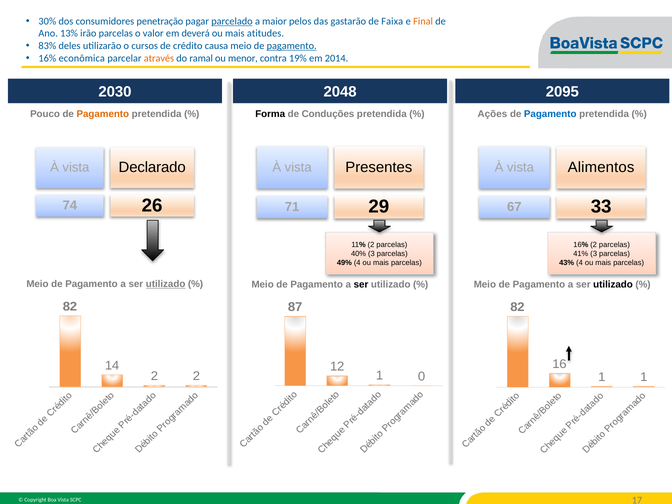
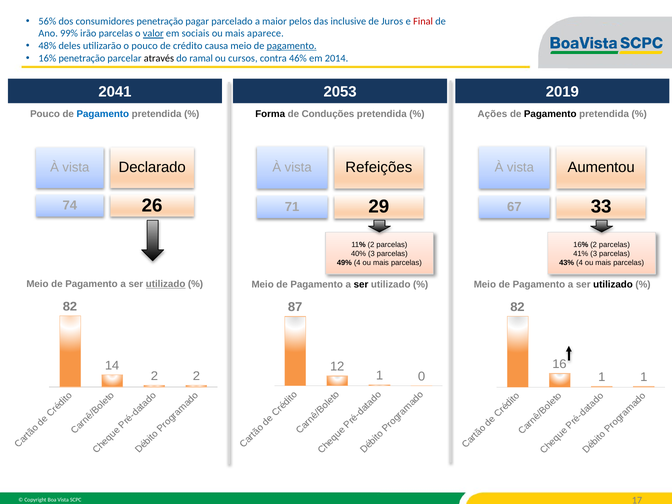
30%: 30% -> 56%
parcelado underline: present -> none
gastarão: gastarão -> inclusive
Faixa: Faixa -> Juros
Final colour: orange -> red
13%: 13% -> 99%
valor underline: none -> present
deverá: deverá -> sociais
atitudes: atitudes -> aparece
83%: 83% -> 48%
o cursos: cursos -> pouco
16% econômica: econômica -> penetração
através colour: orange -> black
menor: menor -> cursos
19%: 19% -> 46%
2030: 2030 -> 2041
2048: 2048 -> 2053
2095: 2095 -> 2019
Pagamento at (103, 114) colour: orange -> blue
Pagamento at (550, 114) colour: blue -> black
Presentes: Presentes -> Refeições
Alimentos: Alimentos -> Aumentou
